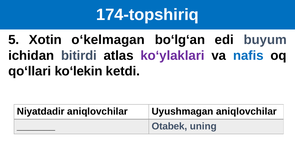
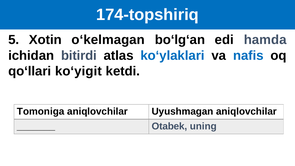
buyum: buyum -> hamda
ko‘ylaklari colour: purple -> blue
ko‘lekin: ko‘lekin -> ko‘yigit
Niyatdadir: Niyatdadir -> Tomoniga
